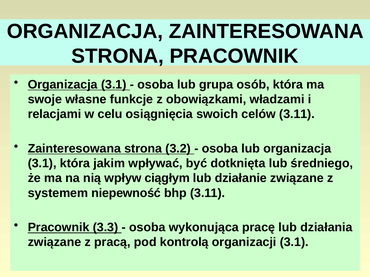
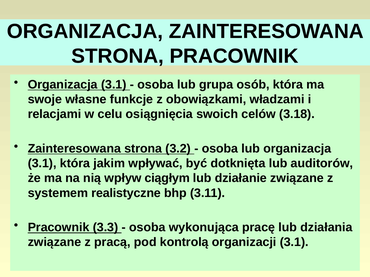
celów 3.11: 3.11 -> 3.18
średniego: średniego -> auditorów
niepewność: niepewność -> realistyczne
